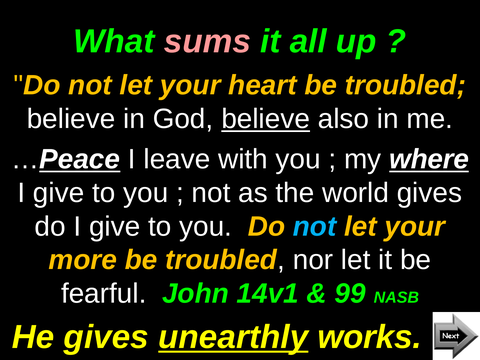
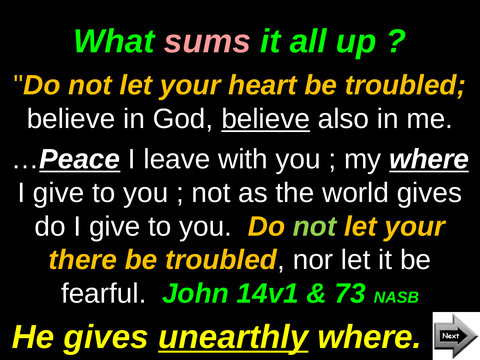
not at (315, 226) colour: light blue -> light green
more: more -> there
99: 99 -> 73
unearthly works: works -> where
